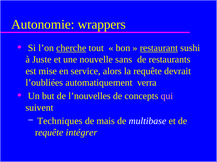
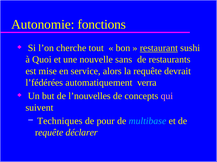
wrappers: wrappers -> fonctions
cherche underline: present -> none
Juste: Juste -> Quoi
l’oubliées: l’oubliées -> l’fédérées
mais: mais -> pour
multibase colour: white -> light blue
intégrer: intégrer -> déclarer
